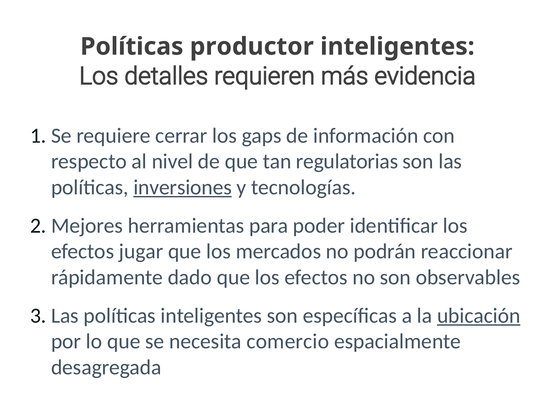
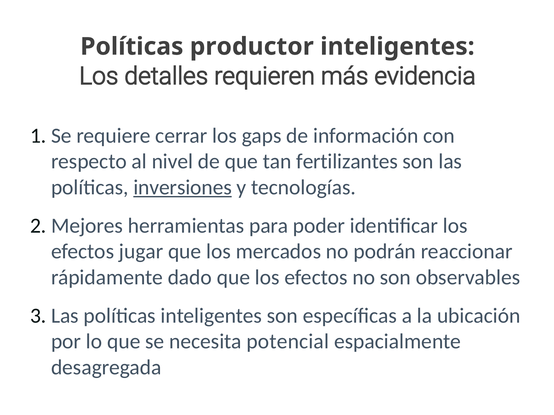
regulatorias: regulatorias -> fertilizantes
ubicación underline: present -> none
comercio: comercio -> potencial
